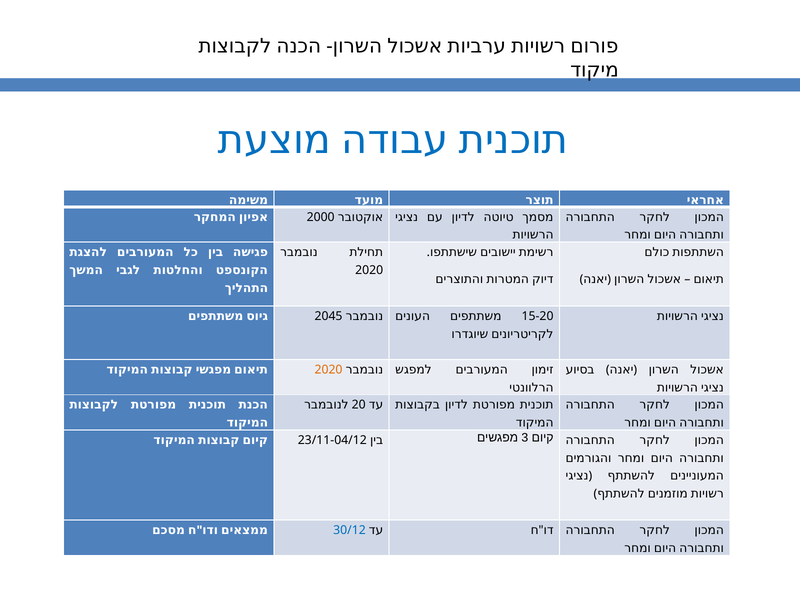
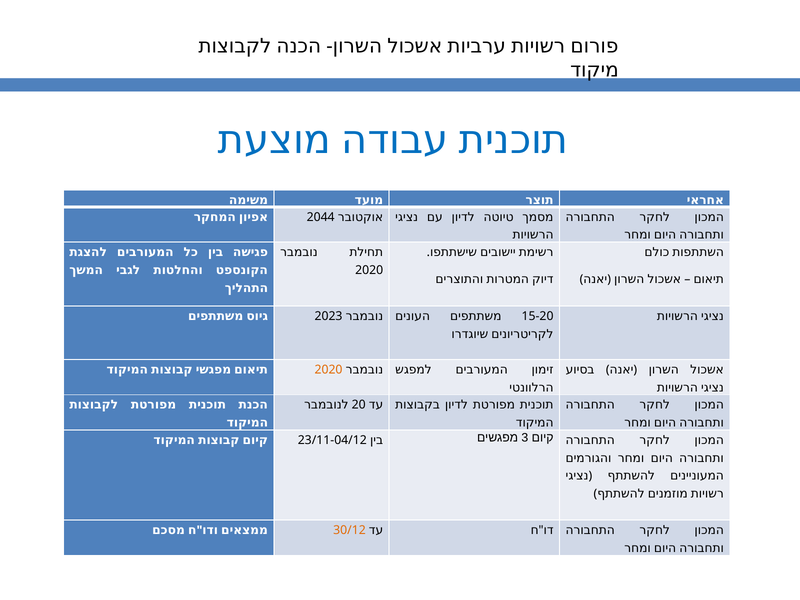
2000: 2000 -> 2044
2045: 2045 -> 2023
30/12 colour: blue -> orange
